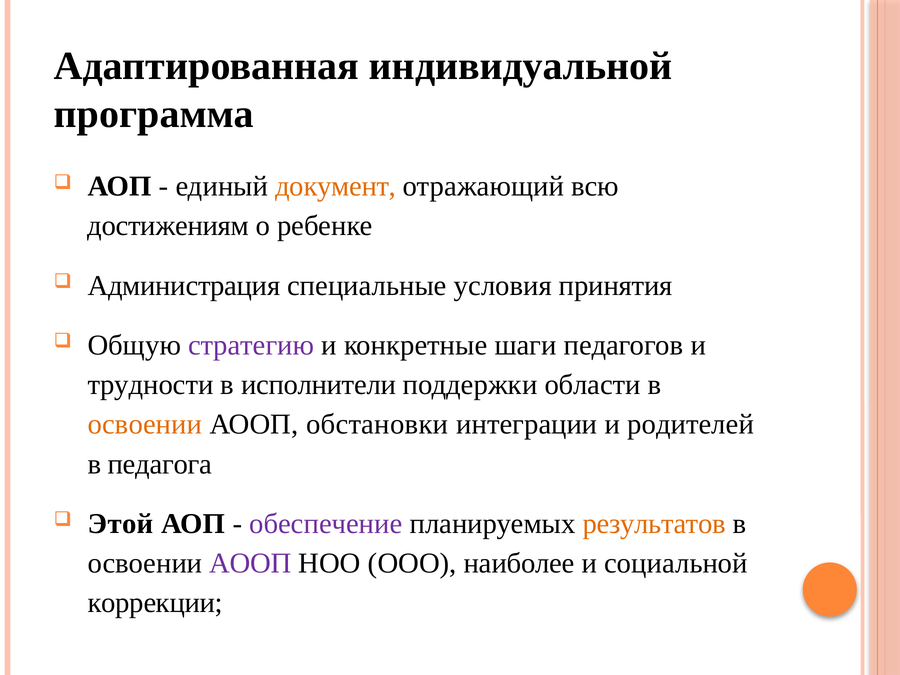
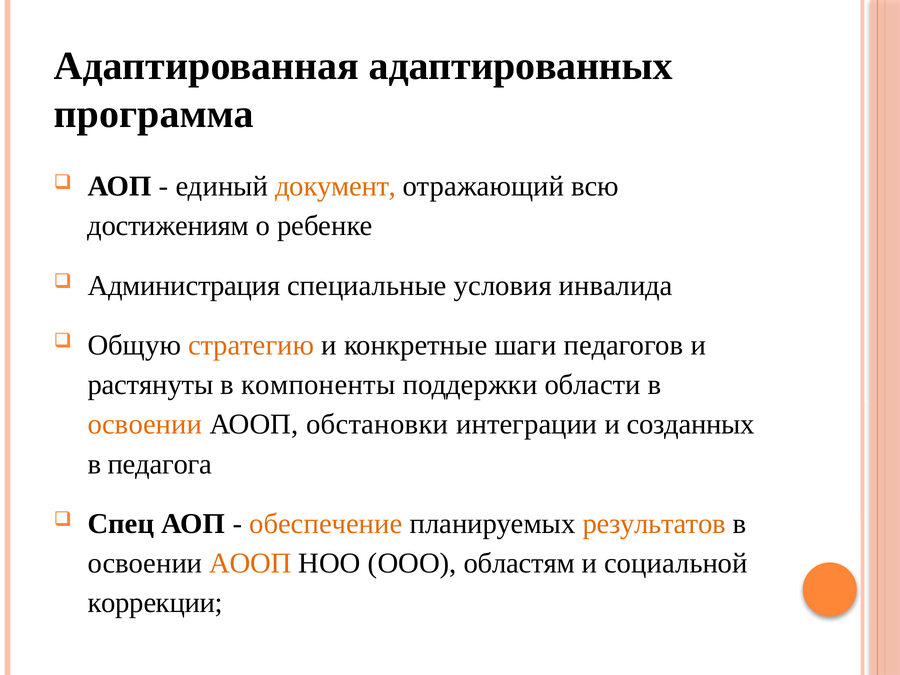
индивидуальной: индивидуальной -> адаптированных
принятия: принятия -> инвалида
стратегию colour: purple -> orange
трудности: трудности -> растянуты
исполнители: исполнители -> компоненты
родителей: родителей -> созданных
Этой: Этой -> Спец
обеспечение colour: purple -> orange
АООП at (251, 563) colour: purple -> orange
наиболее: наиболее -> областям
